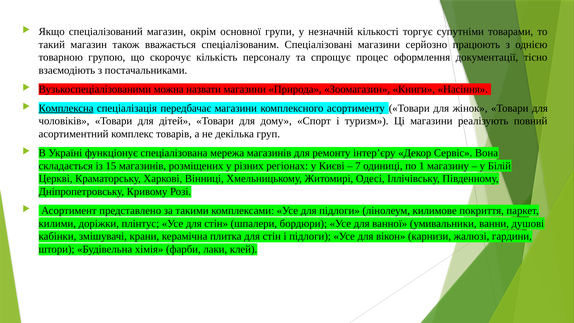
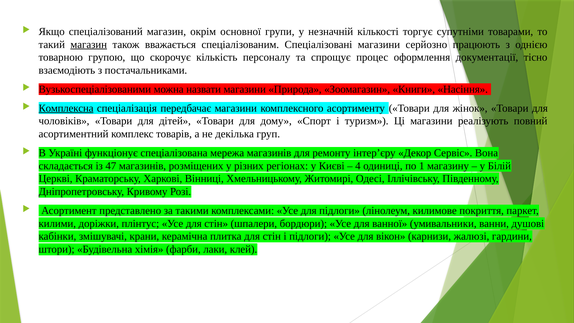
магазин at (89, 44) underline: none -> present
15: 15 -> 47
7: 7 -> 4
